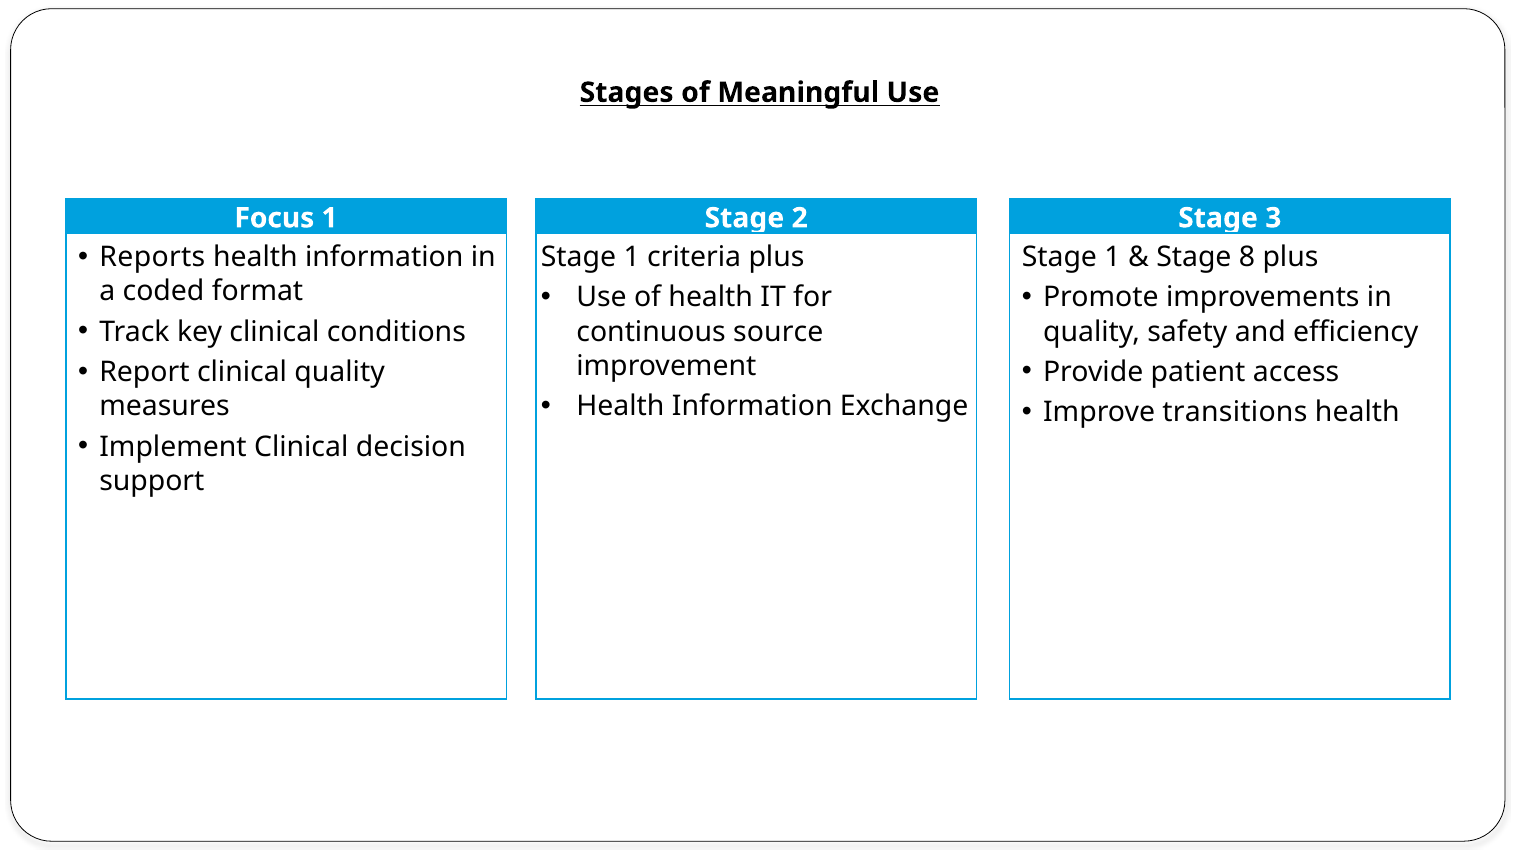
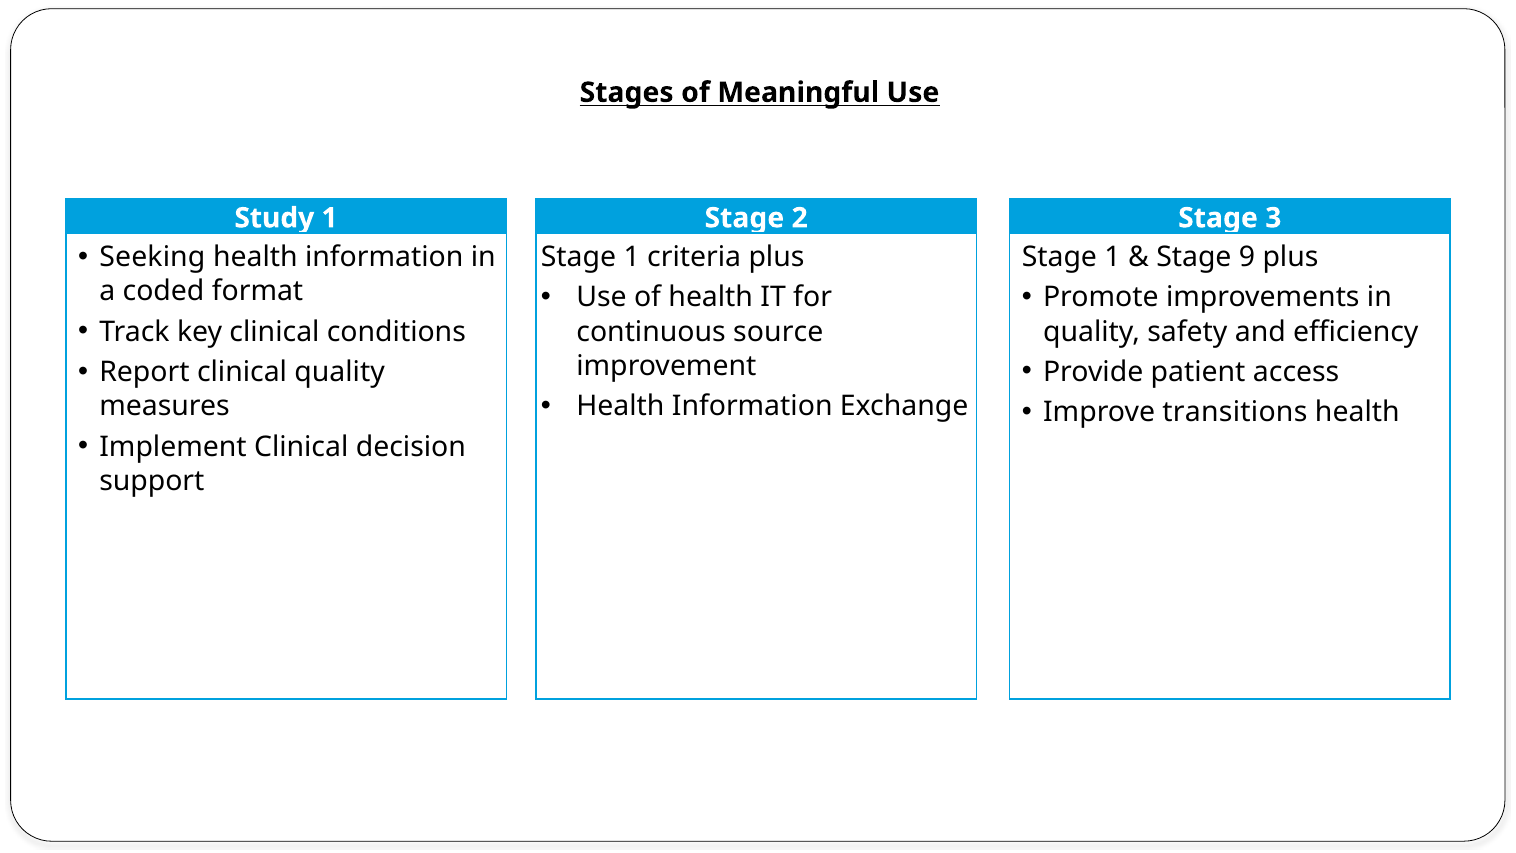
Focus: Focus -> Study
Reports: Reports -> Seeking
8: 8 -> 9
